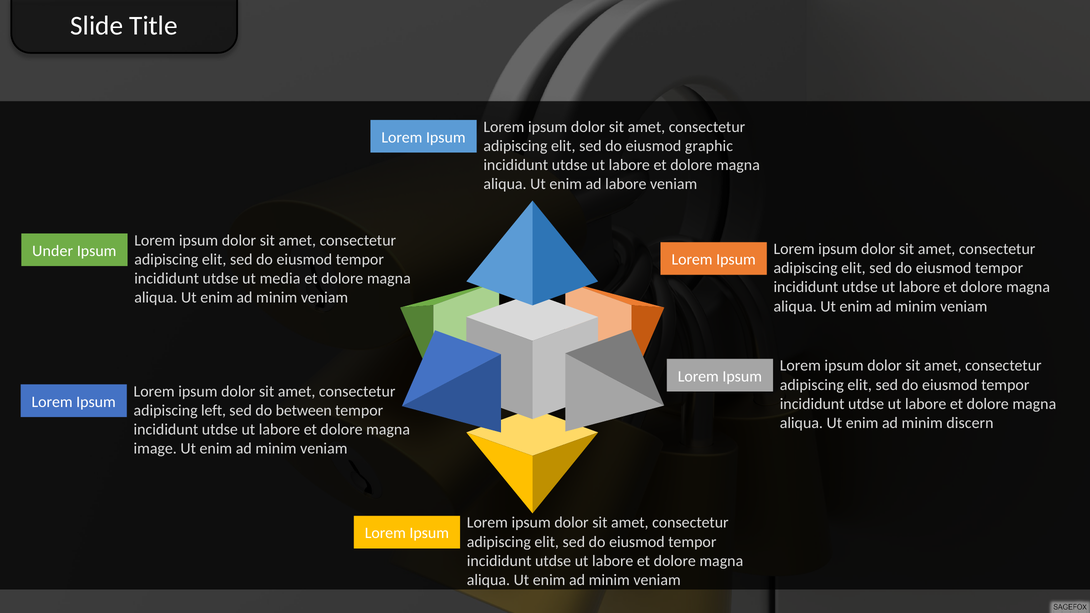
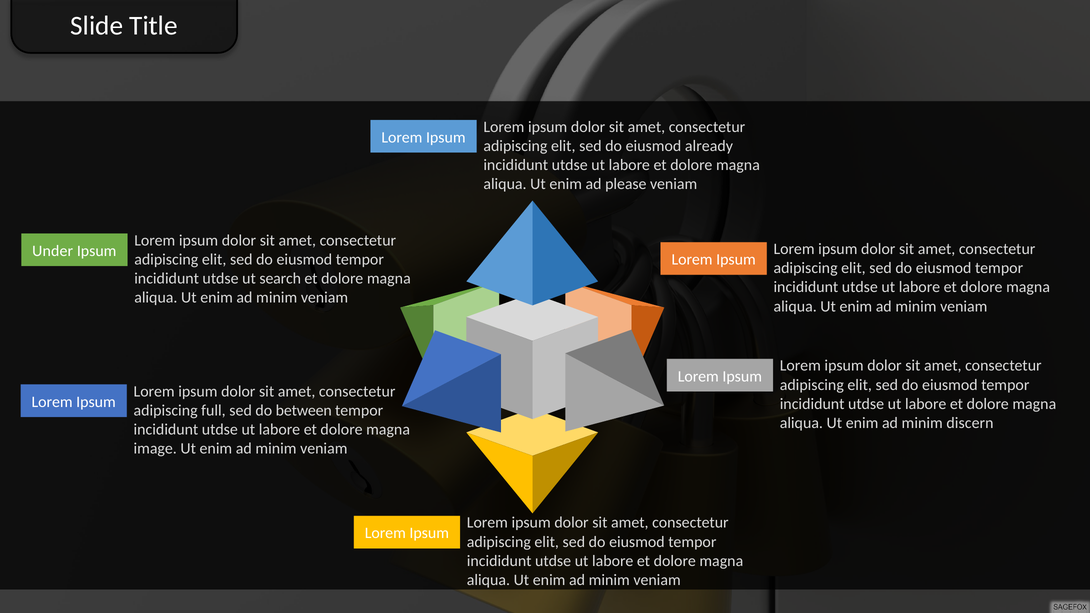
graphic: graphic -> already
ad labore: labore -> please
media: media -> search
left: left -> full
